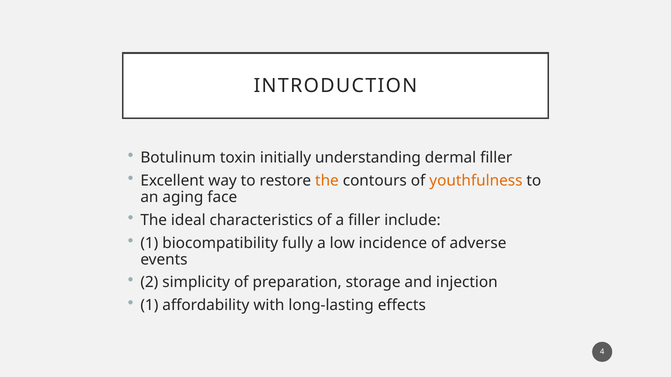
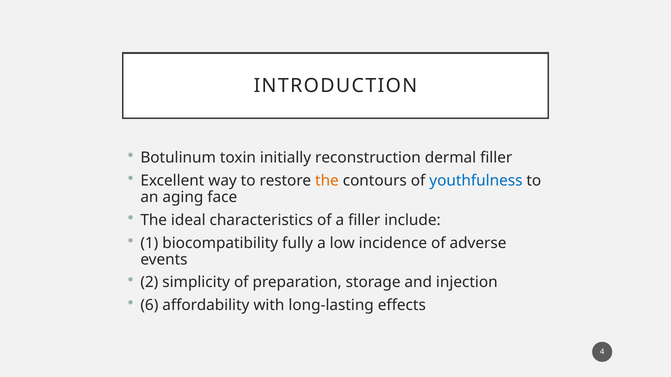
understanding: understanding -> reconstruction
youthfulness colour: orange -> blue
1 at (149, 306): 1 -> 6
